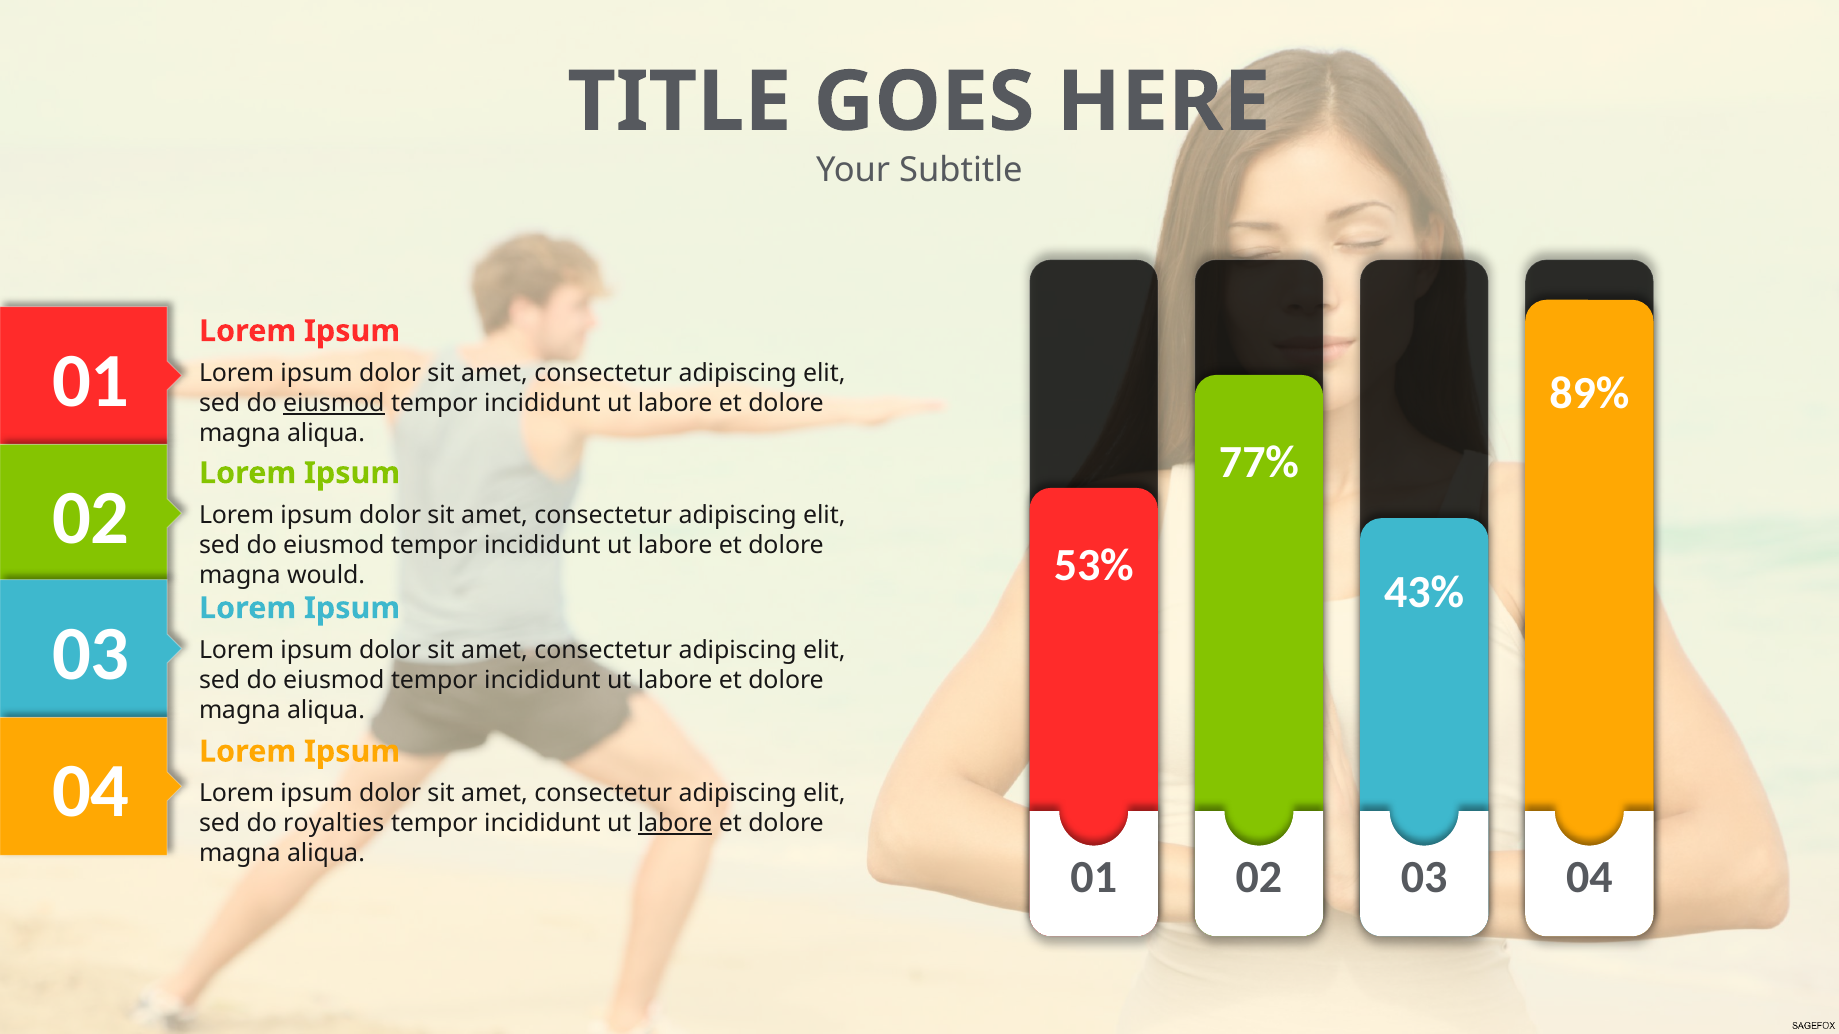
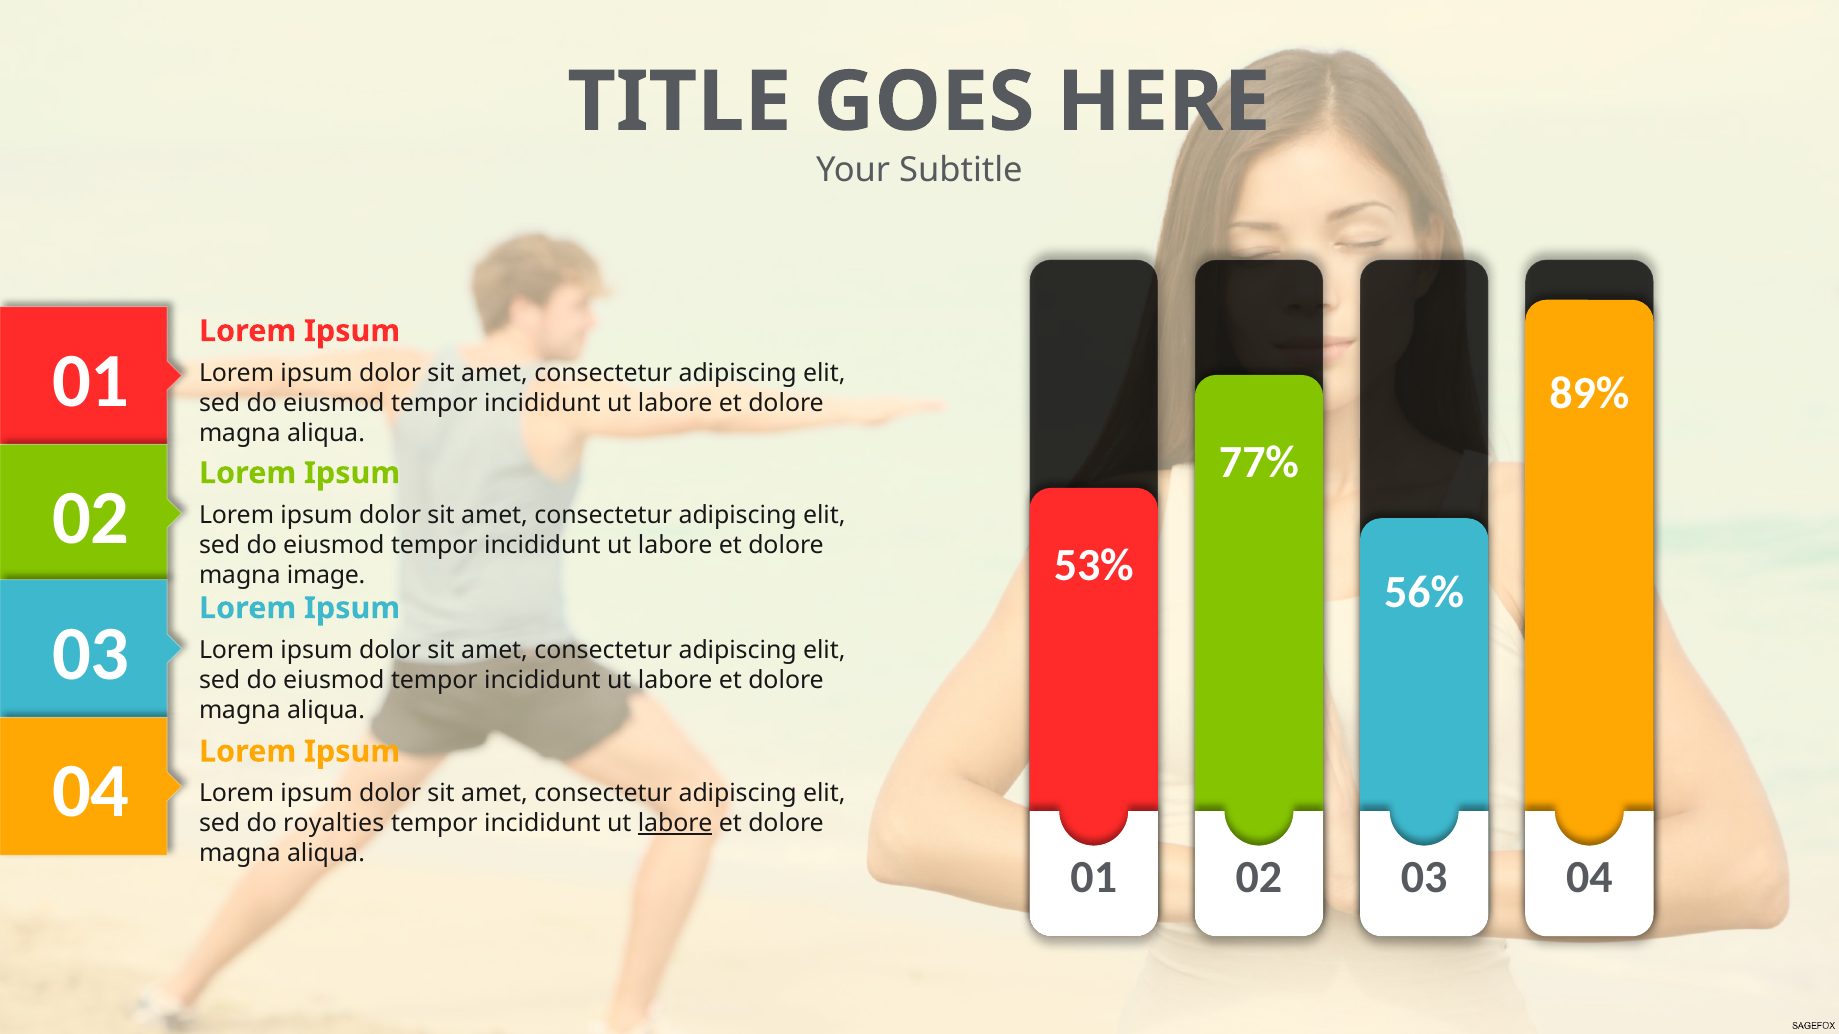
eiusmod at (334, 403) underline: present -> none
would: would -> image
43%: 43% -> 56%
